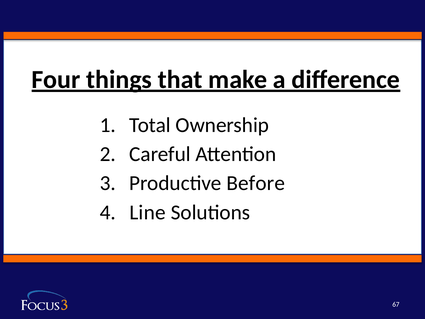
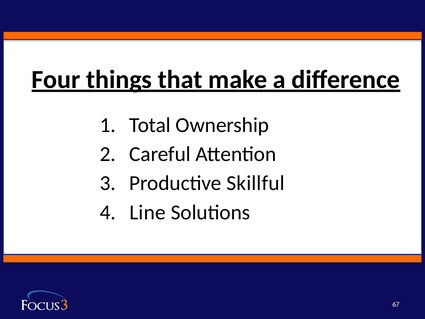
Before: Before -> Skillful
